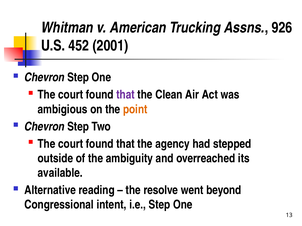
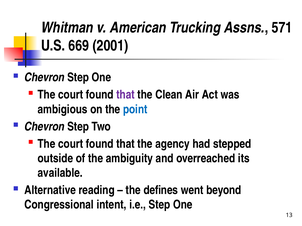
926: 926 -> 571
452: 452 -> 669
point colour: orange -> blue
resolve: resolve -> defines
